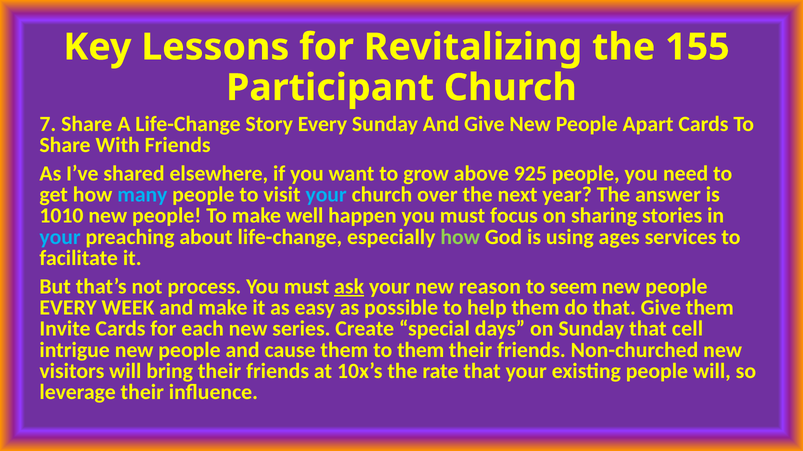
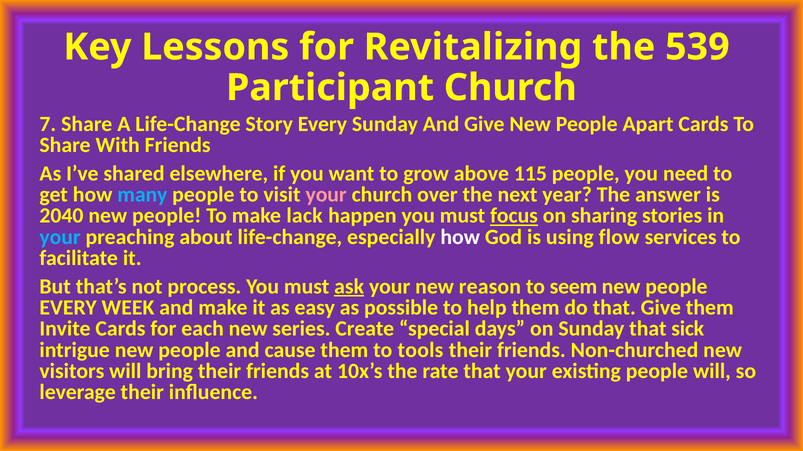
155: 155 -> 539
925: 925 -> 115
your at (326, 195) colour: light blue -> pink
1010: 1010 -> 2040
well: well -> lack
focus underline: none -> present
how at (460, 237) colour: light green -> white
ages: ages -> flow
cell: cell -> sick
to them: them -> tools
